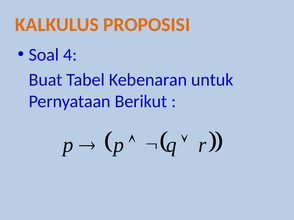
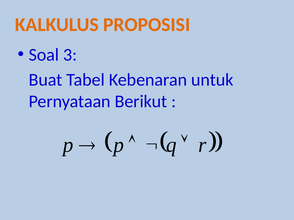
4: 4 -> 3
